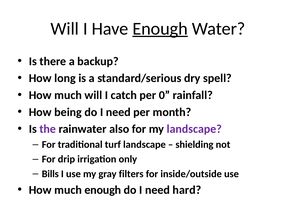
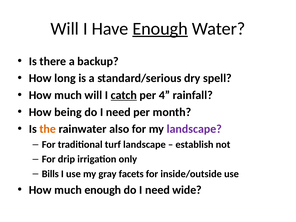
catch underline: none -> present
0: 0 -> 4
the colour: purple -> orange
shielding: shielding -> establish
filters: filters -> facets
hard: hard -> wide
